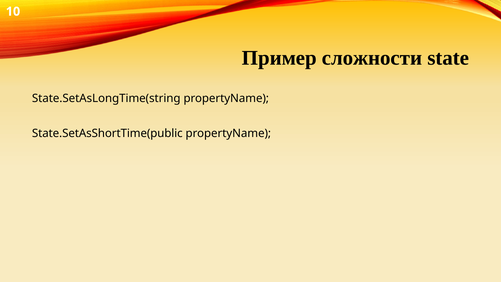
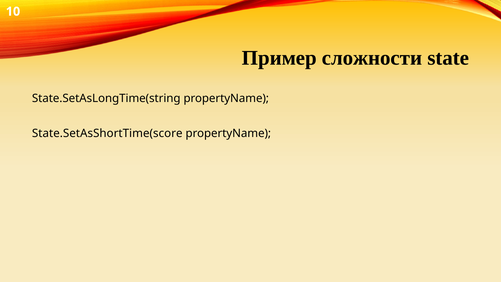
State.SetAsShortTime(public: State.SetAsShortTime(public -> State.SetAsShortTime(score
